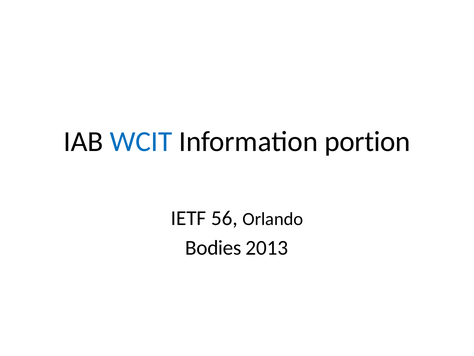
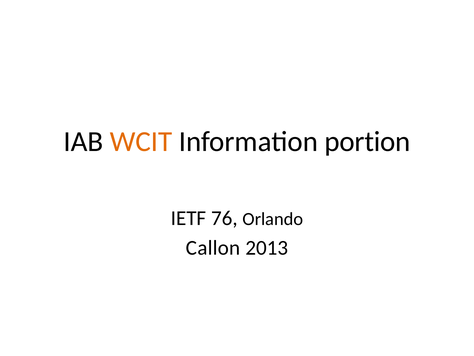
WCIT colour: blue -> orange
56: 56 -> 76
Bodies: Bodies -> Callon
